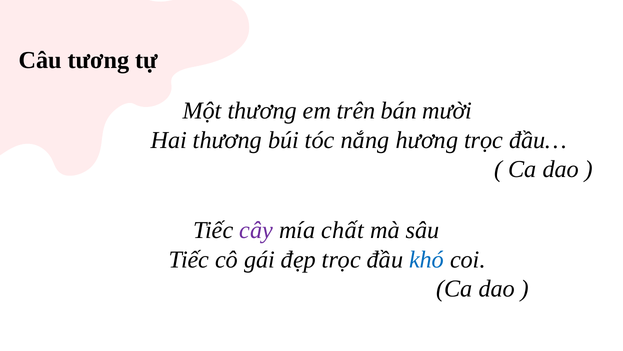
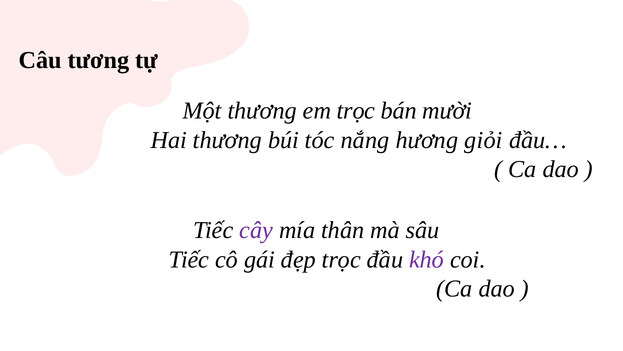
em trên: trên -> trọc
hương trọc: trọc -> giỏi
chất: chất -> thân
khó colour: blue -> purple
